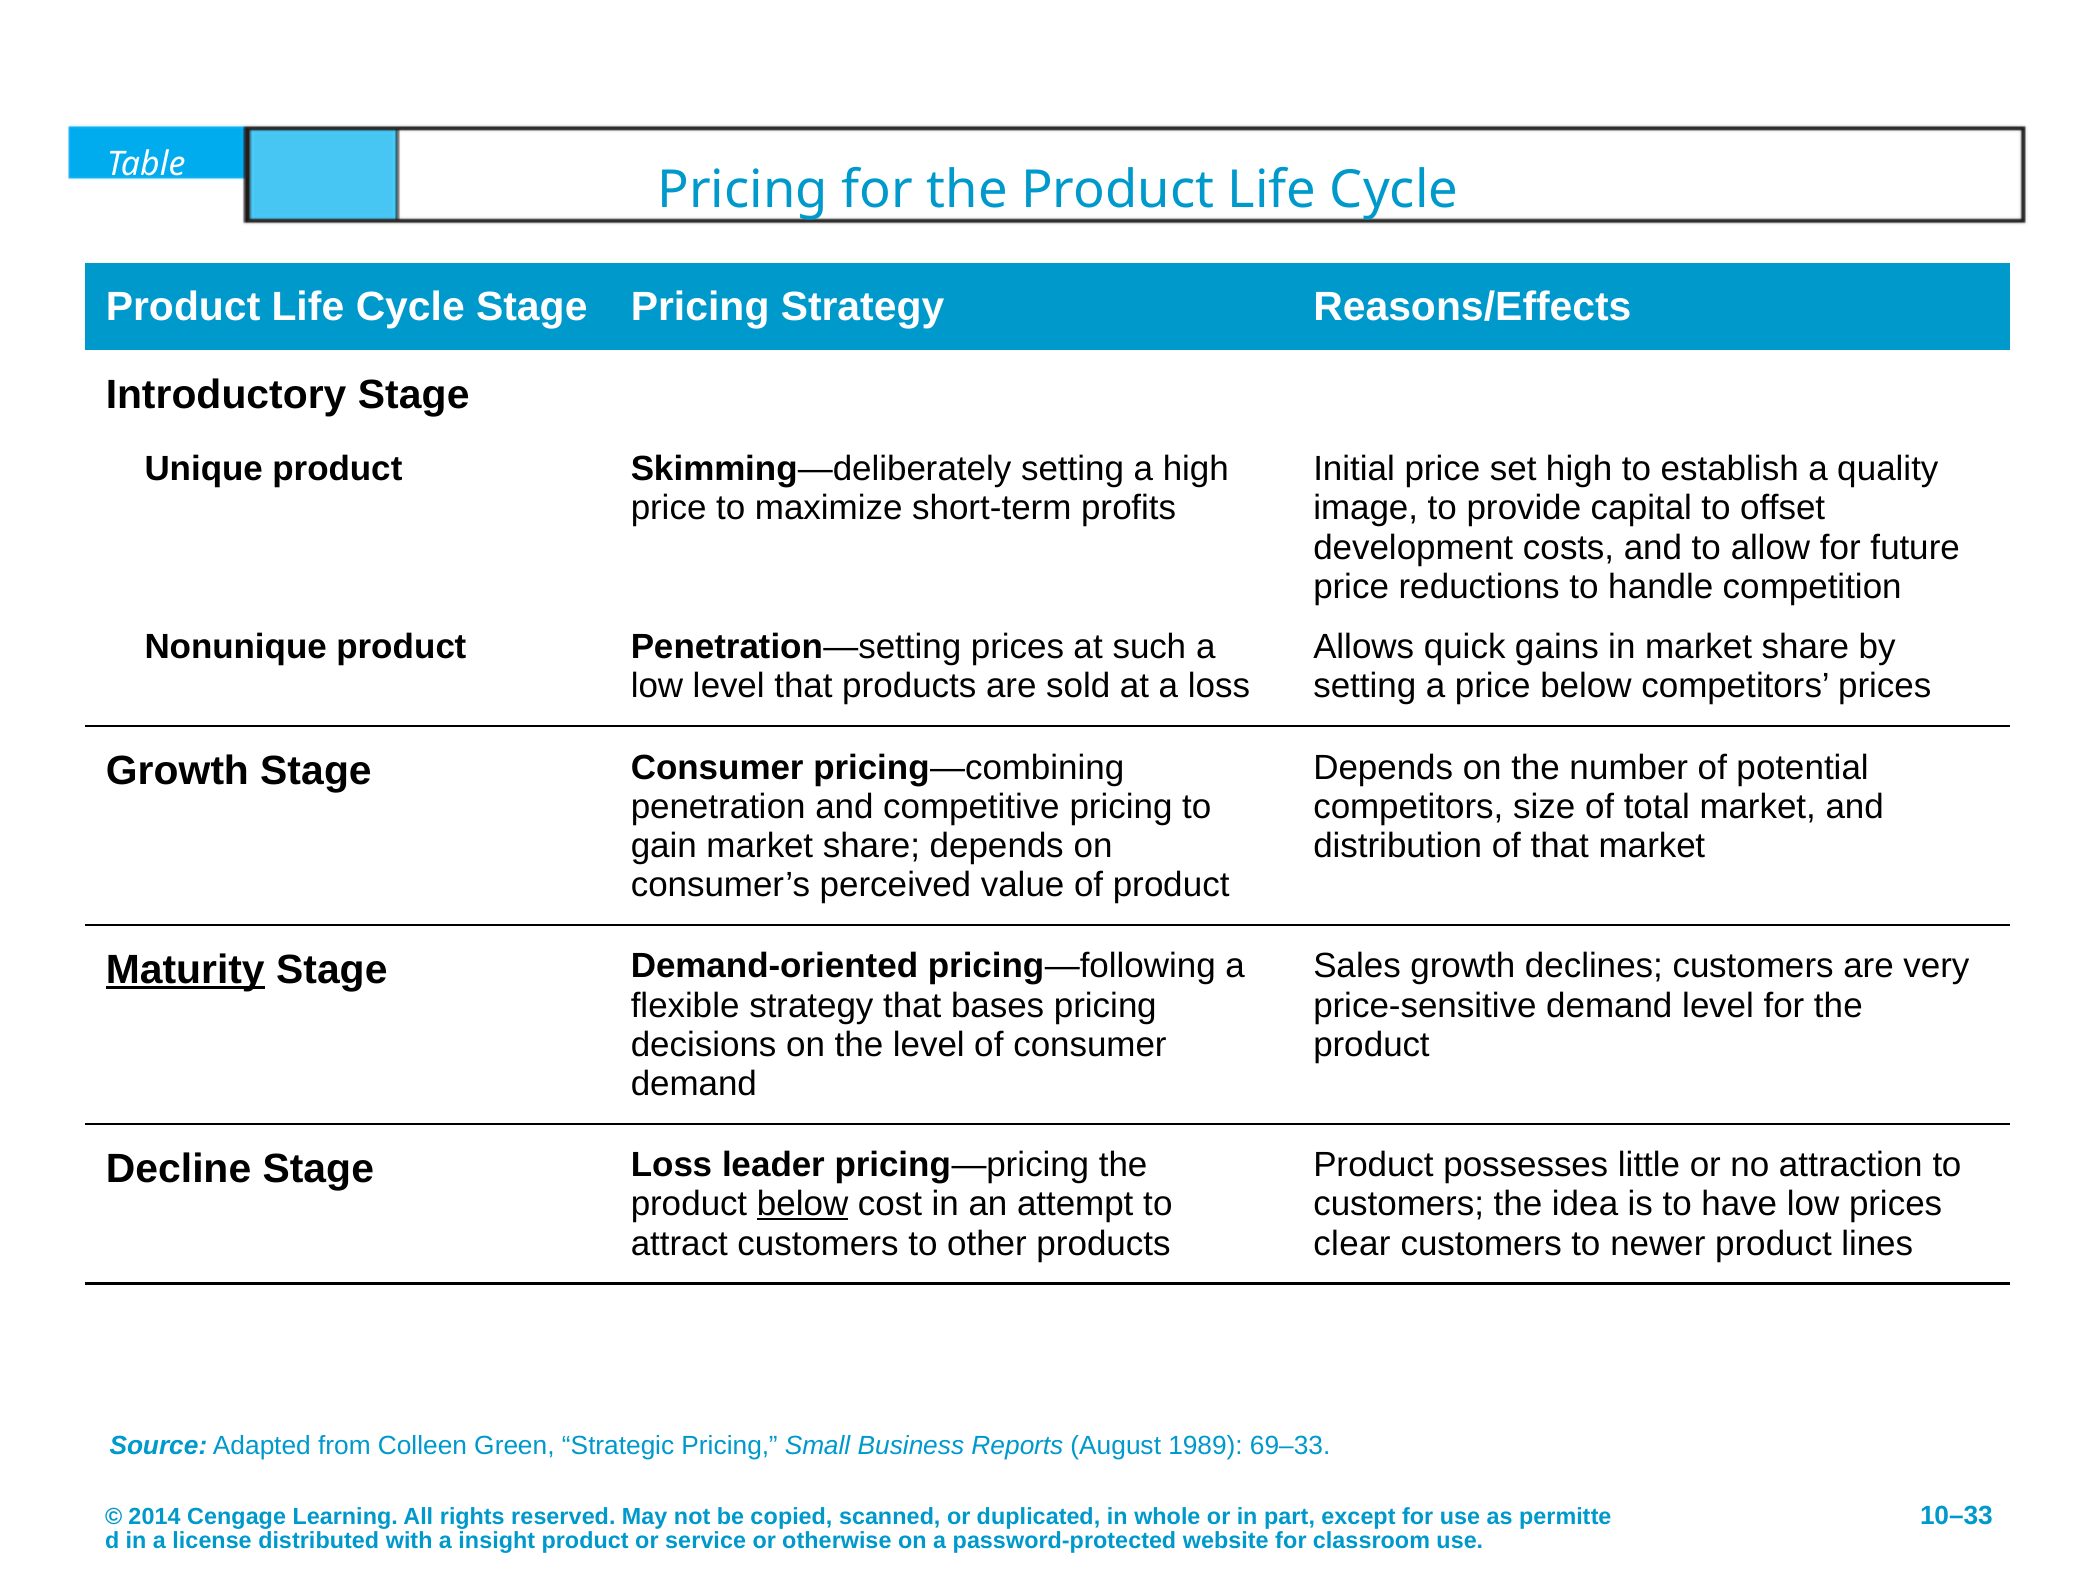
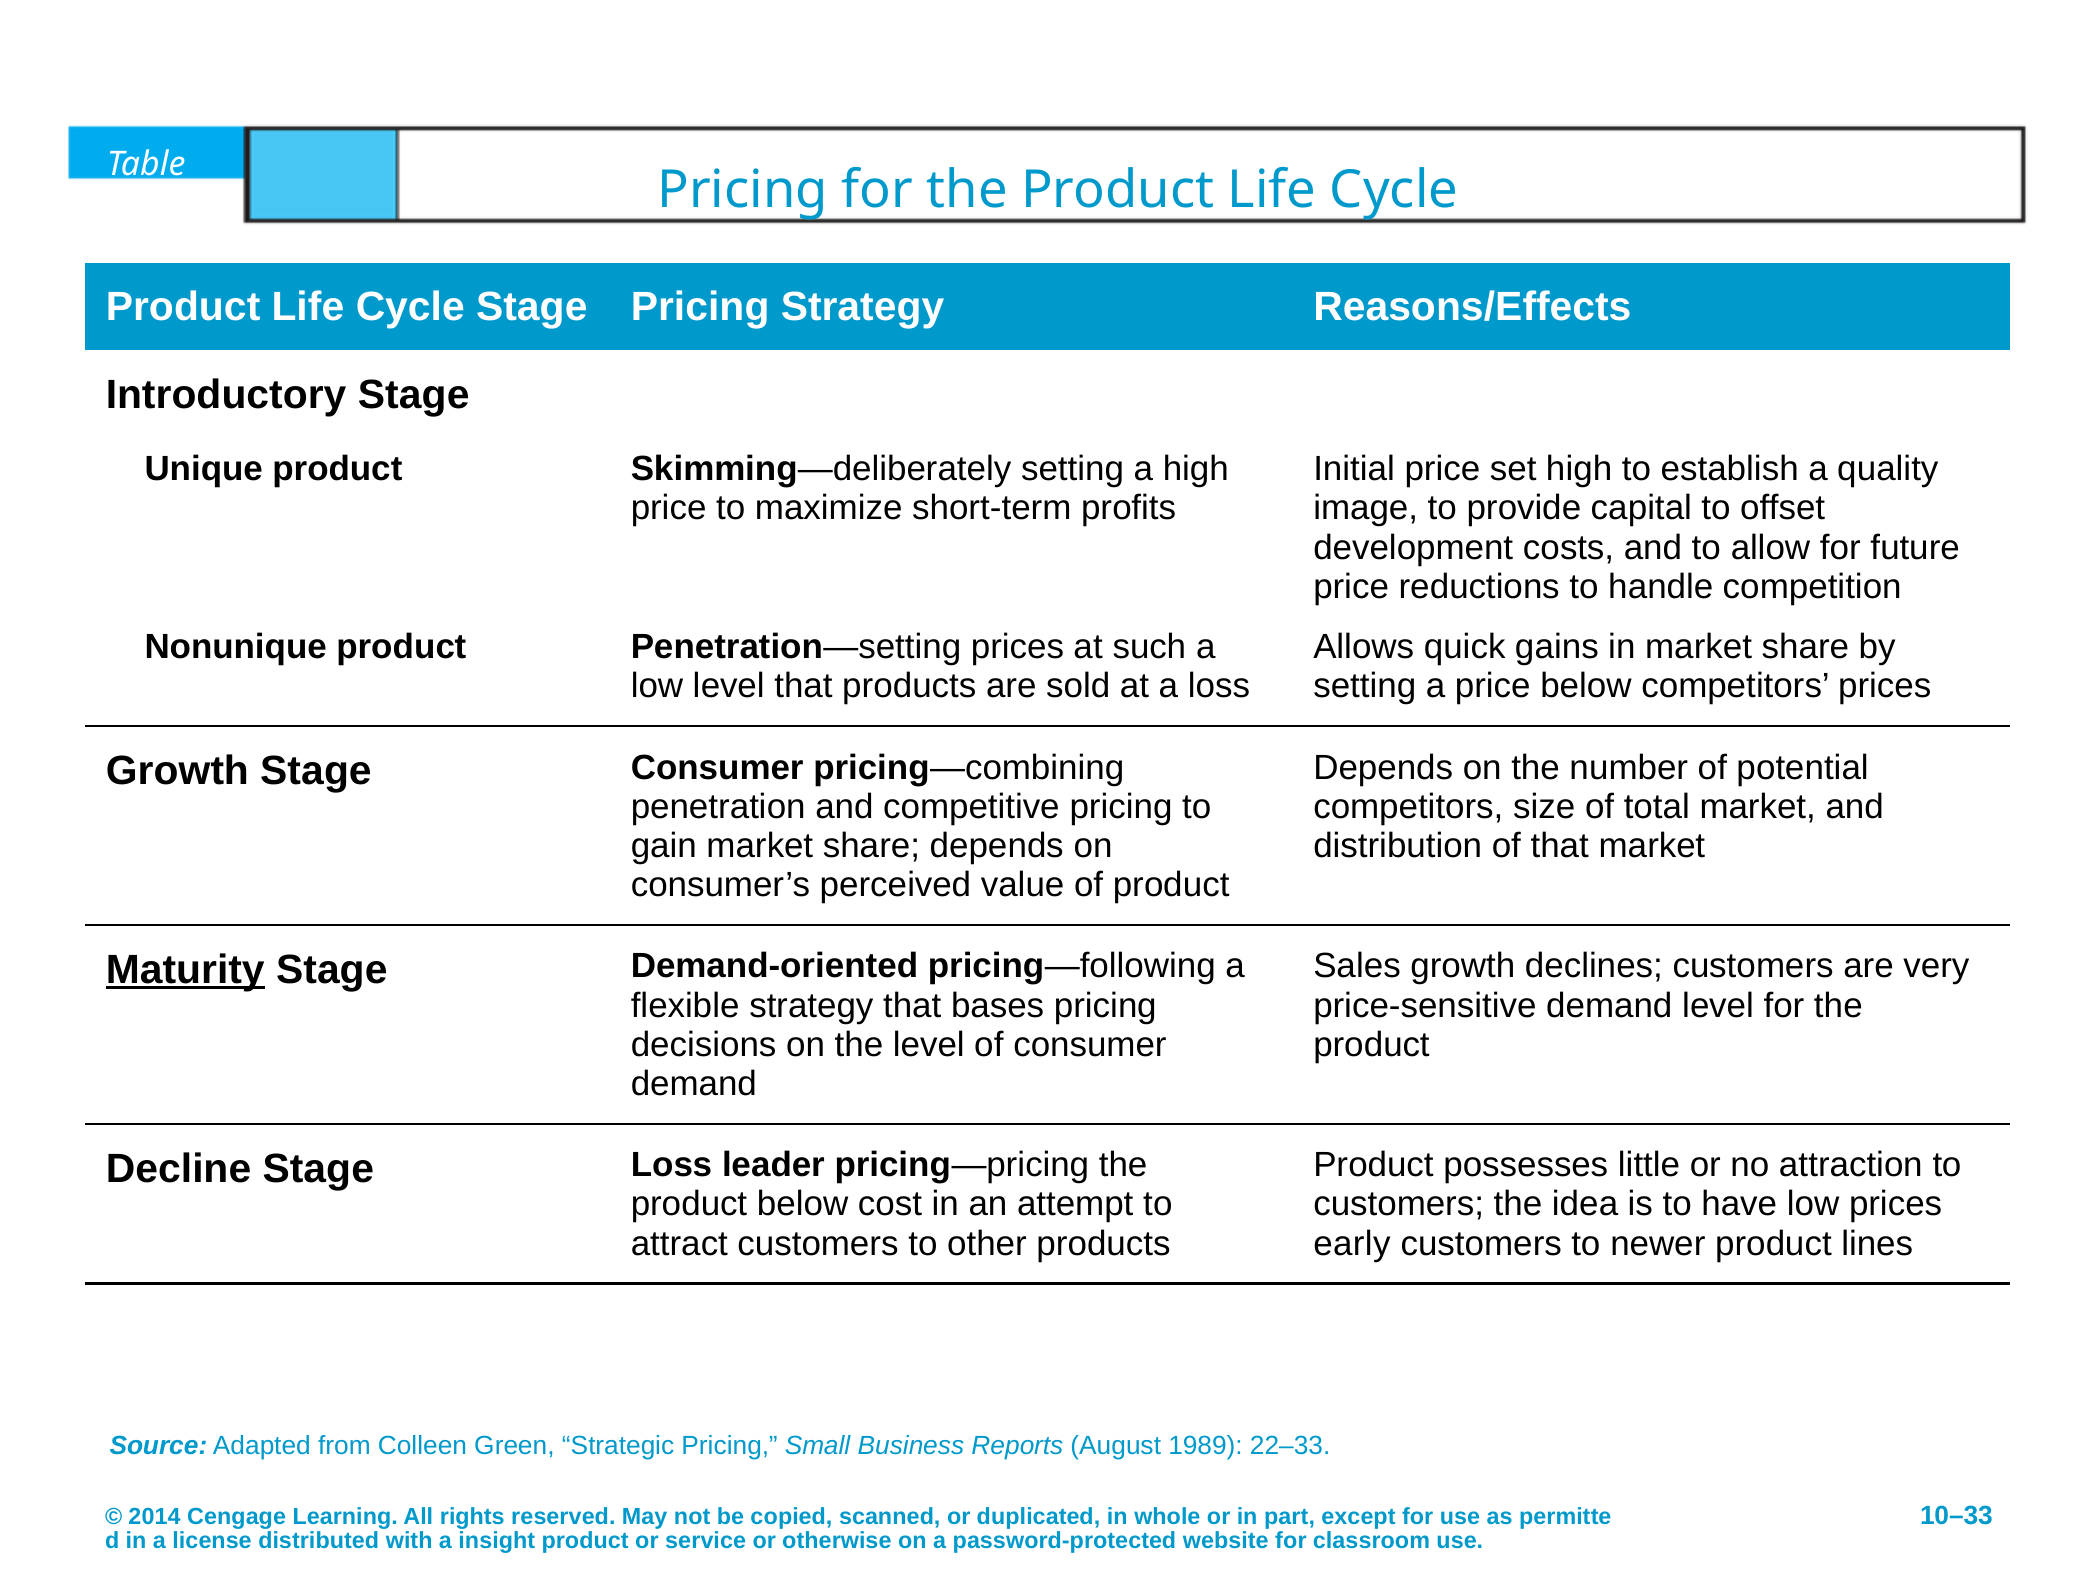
below at (803, 1204) underline: present -> none
clear: clear -> early
69–33: 69–33 -> 22–33
